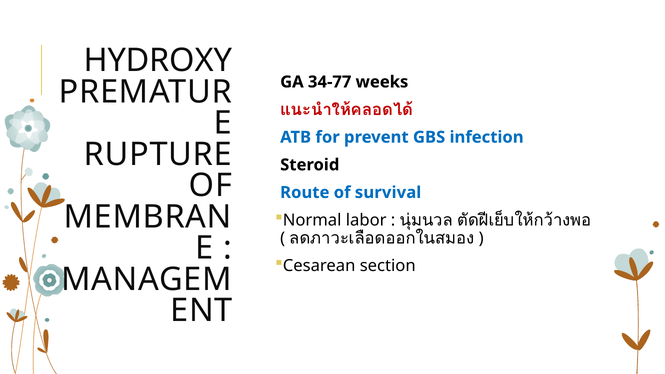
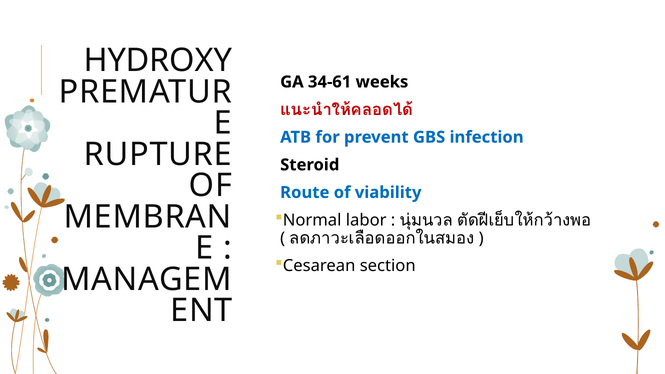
34-77: 34-77 -> 34-61
survival: survival -> viability
